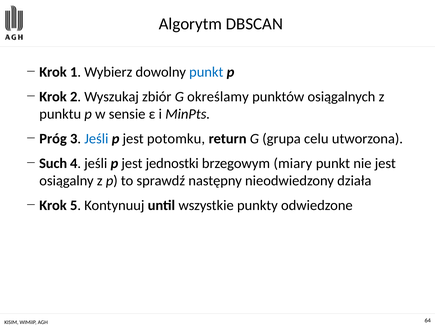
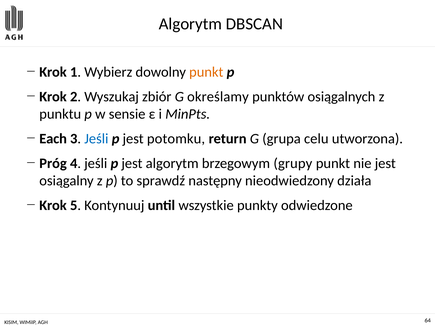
punkt at (206, 72) colour: blue -> orange
Próg: Próg -> Each
Such: Such -> Próg
jest jednostki: jednostki -> algorytm
miary: miary -> grupy
